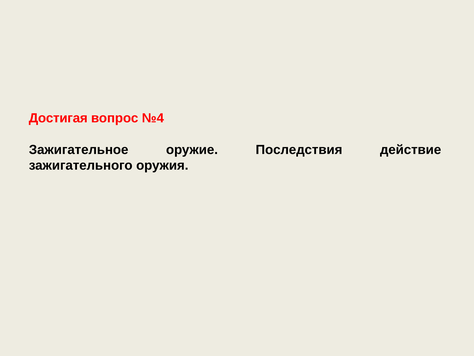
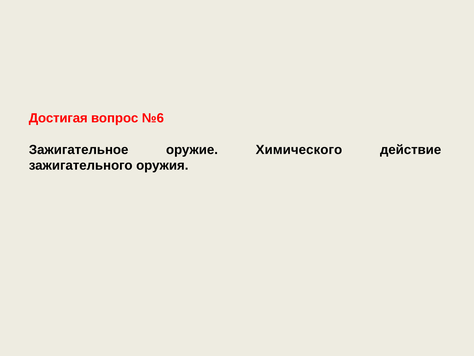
№4: №4 -> №6
Последствия: Последствия -> Химического
